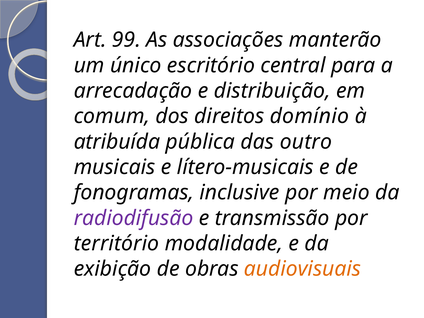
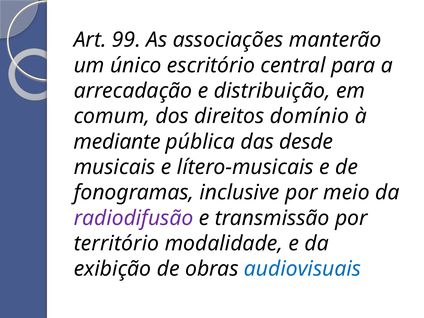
atribuída: atribuída -> mediante
outro: outro -> desde
audiovisuais colour: orange -> blue
